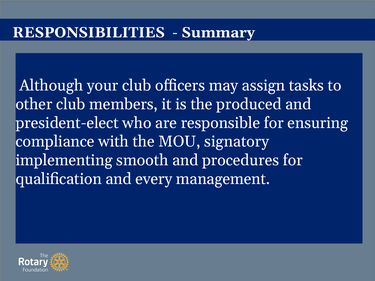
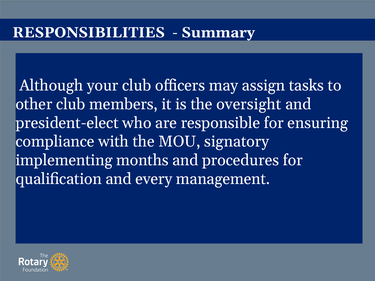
produced: produced -> oversight
smooth: smooth -> months
